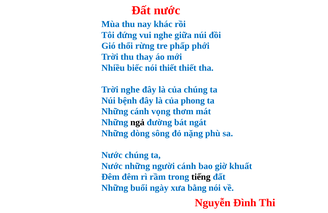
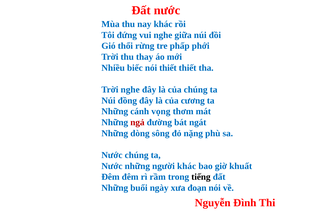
bệnh: bệnh -> đồng
phong: phong -> cương
ngả colour: black -> red
người cánh: cánh -> khác
bằng: bằng -> đoạn
